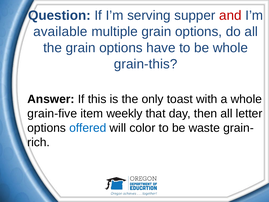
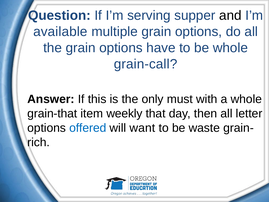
and colour: red -> black
grain-this: grain-this -> grain-call
toast: toast -> must
grain-five: grain-five -> grain-that
color: color -> want
